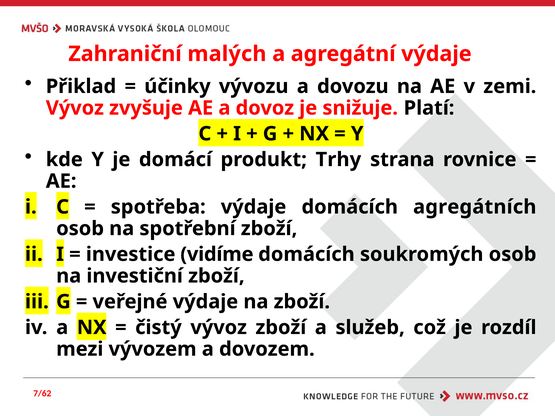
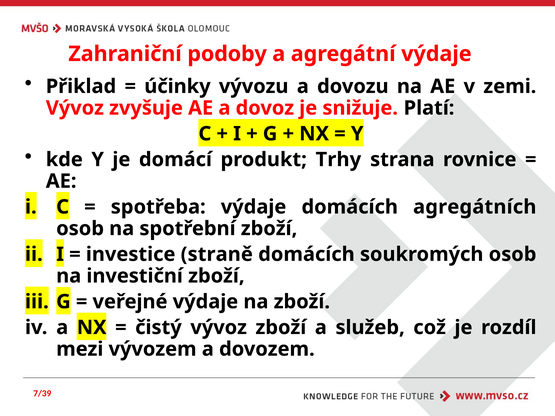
malých: malých -> podoby
vidíme: vidíme -> straně
7/62: 7/62 -> 7/39
